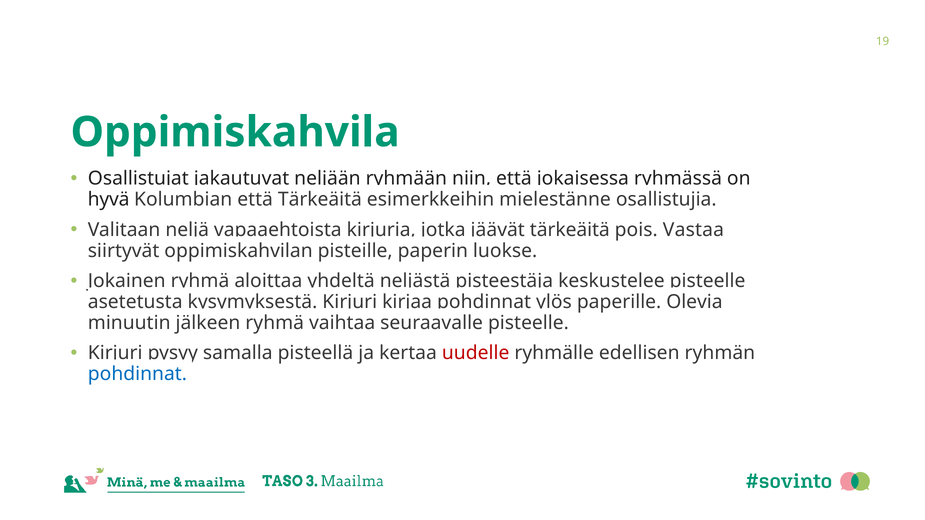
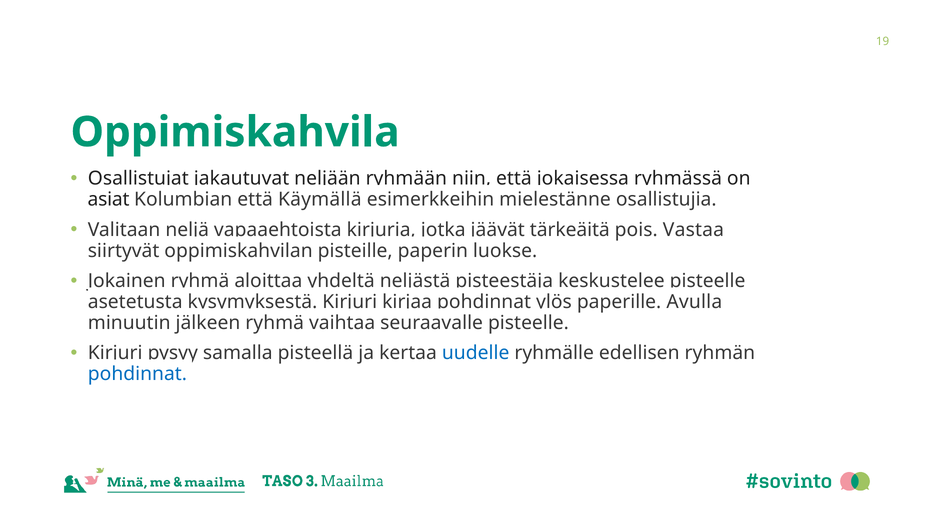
hyvä: hyvä -> asiat
että Tärkeäitä: Tärkeäitä -> Käymällä
Olevia: Olevia -> Avulla
uudelle colour: red -> blue
